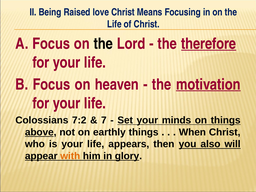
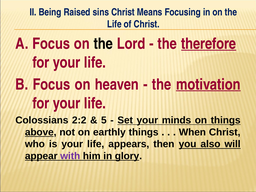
love: love -> sins
7:2: 7:2 -> 2:2
7: 7 -> 5
with colour: orange -> purple
